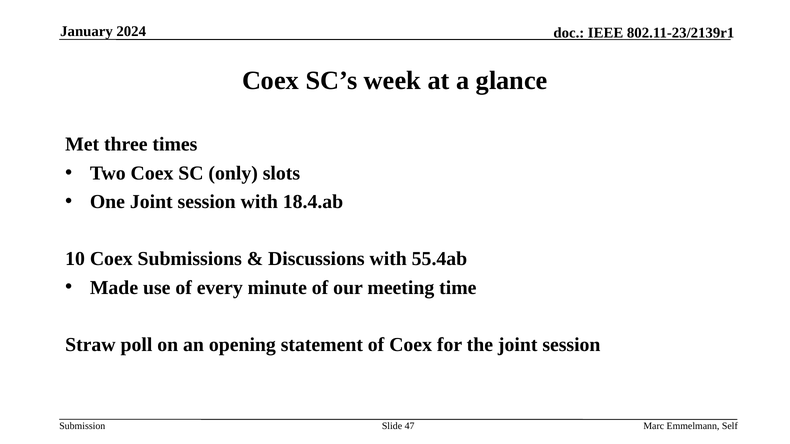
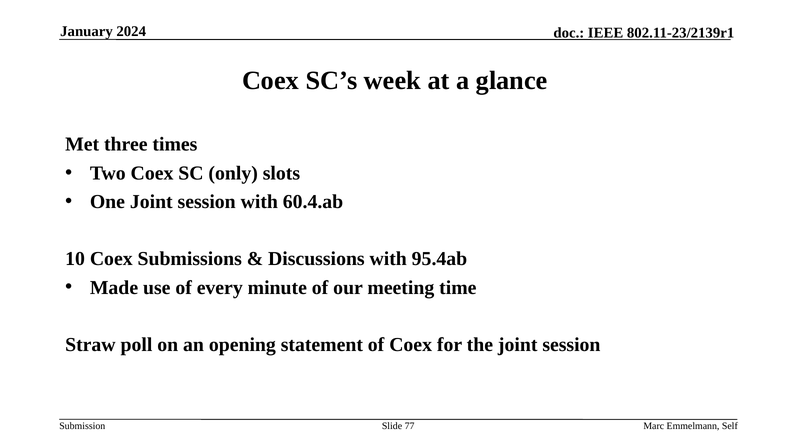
18.4.ab: 18.4.ab -> 60.4.ab
55.4ab: 55.4ab -> 95.4ab
47: 47 -> 77
